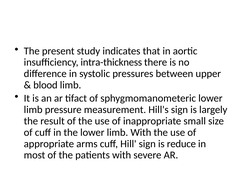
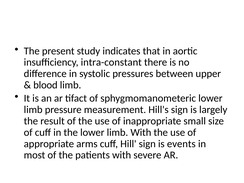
intra-thickness: intra-thickness -> intra-constant
reduce: reduce -> events
